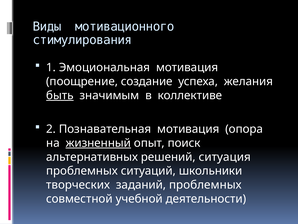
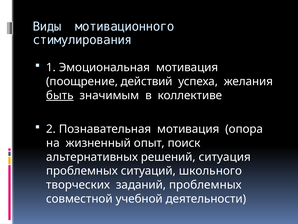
создание: создание -> действий
жизненный underline: present -> none
школьники: школьники -> школьного
